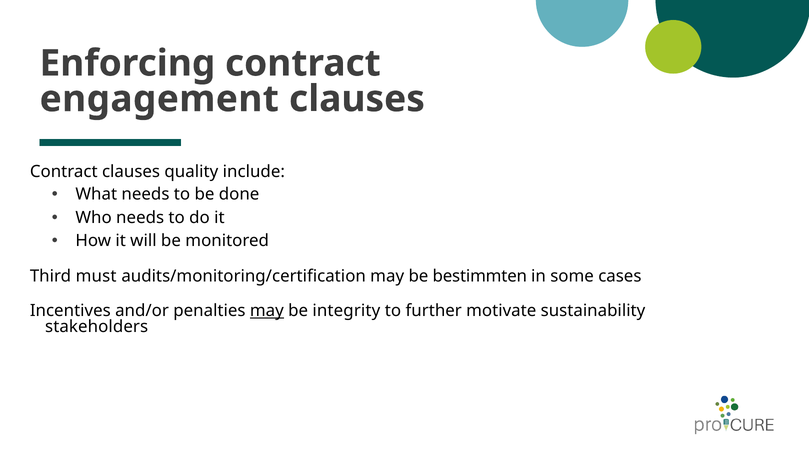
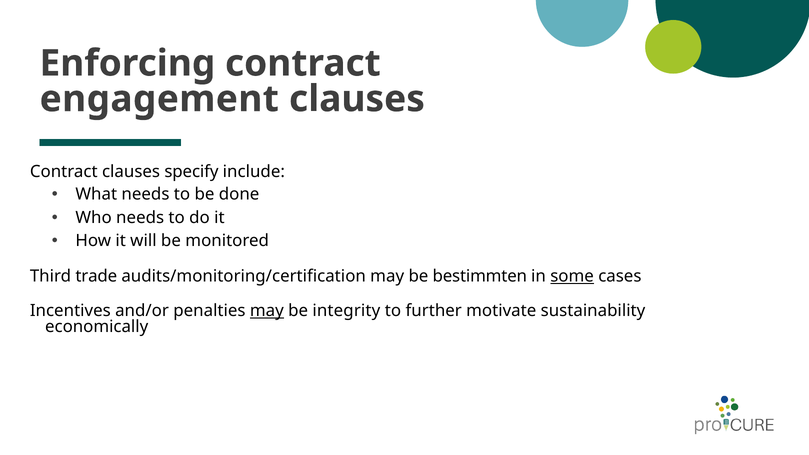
quality: quality -> specify
must: must -> trade
some underline: none -> present
stakeholders: stakeholders -> economically
